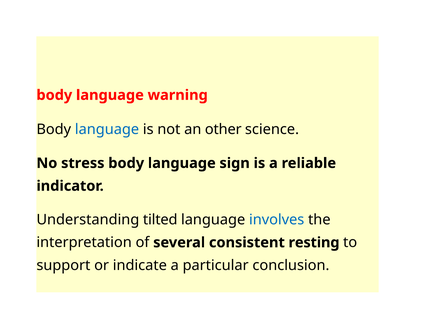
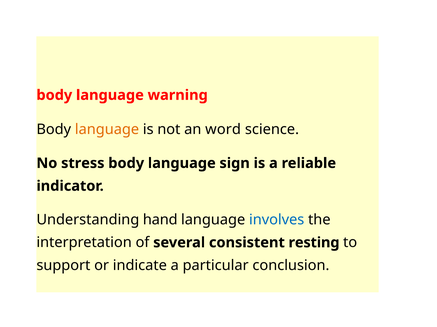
language at (107, 130) colour: blue -> orange
other: other -> word
tilted: tilted -> hand
